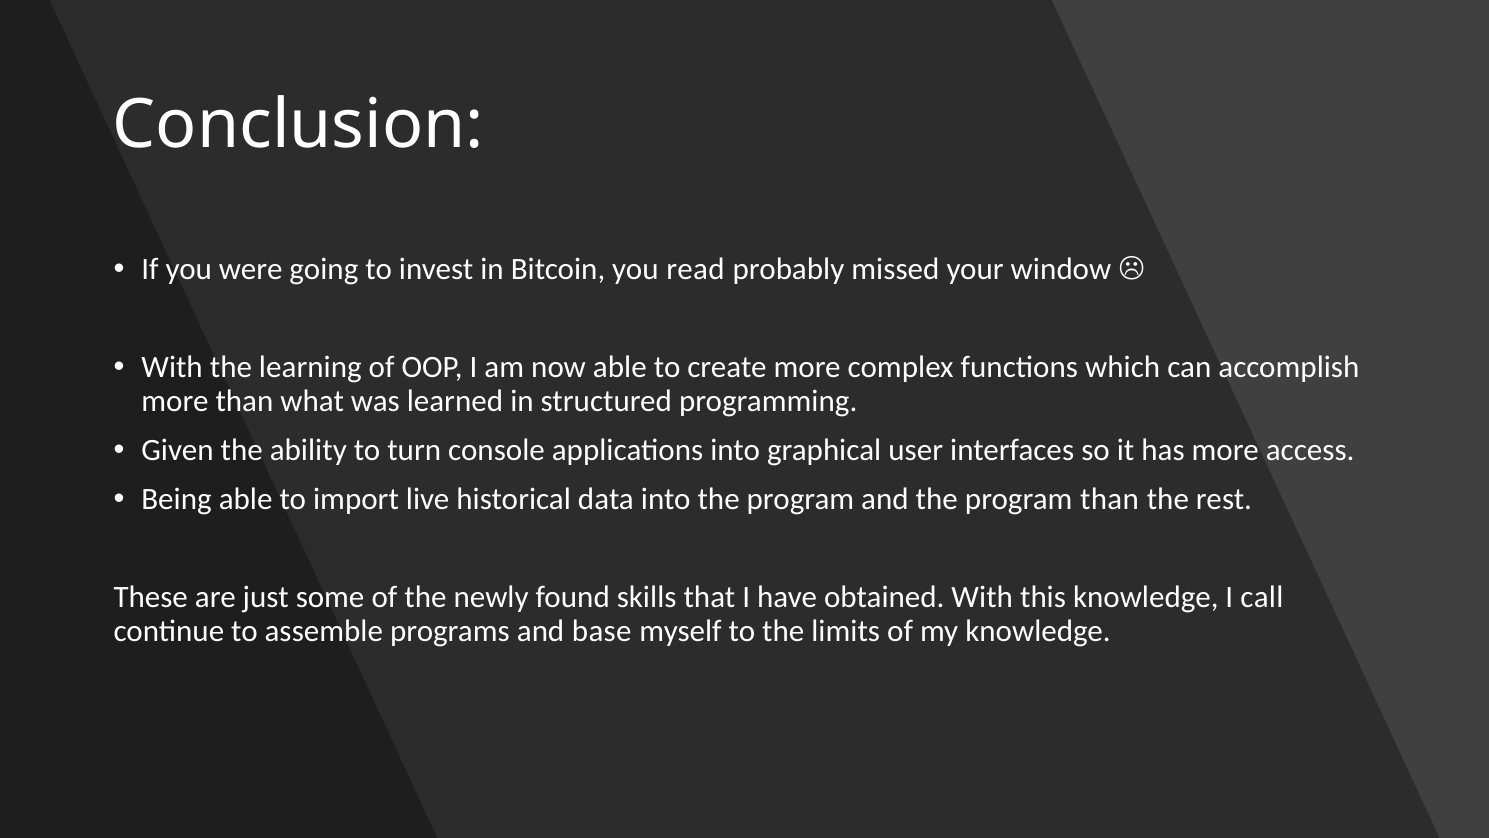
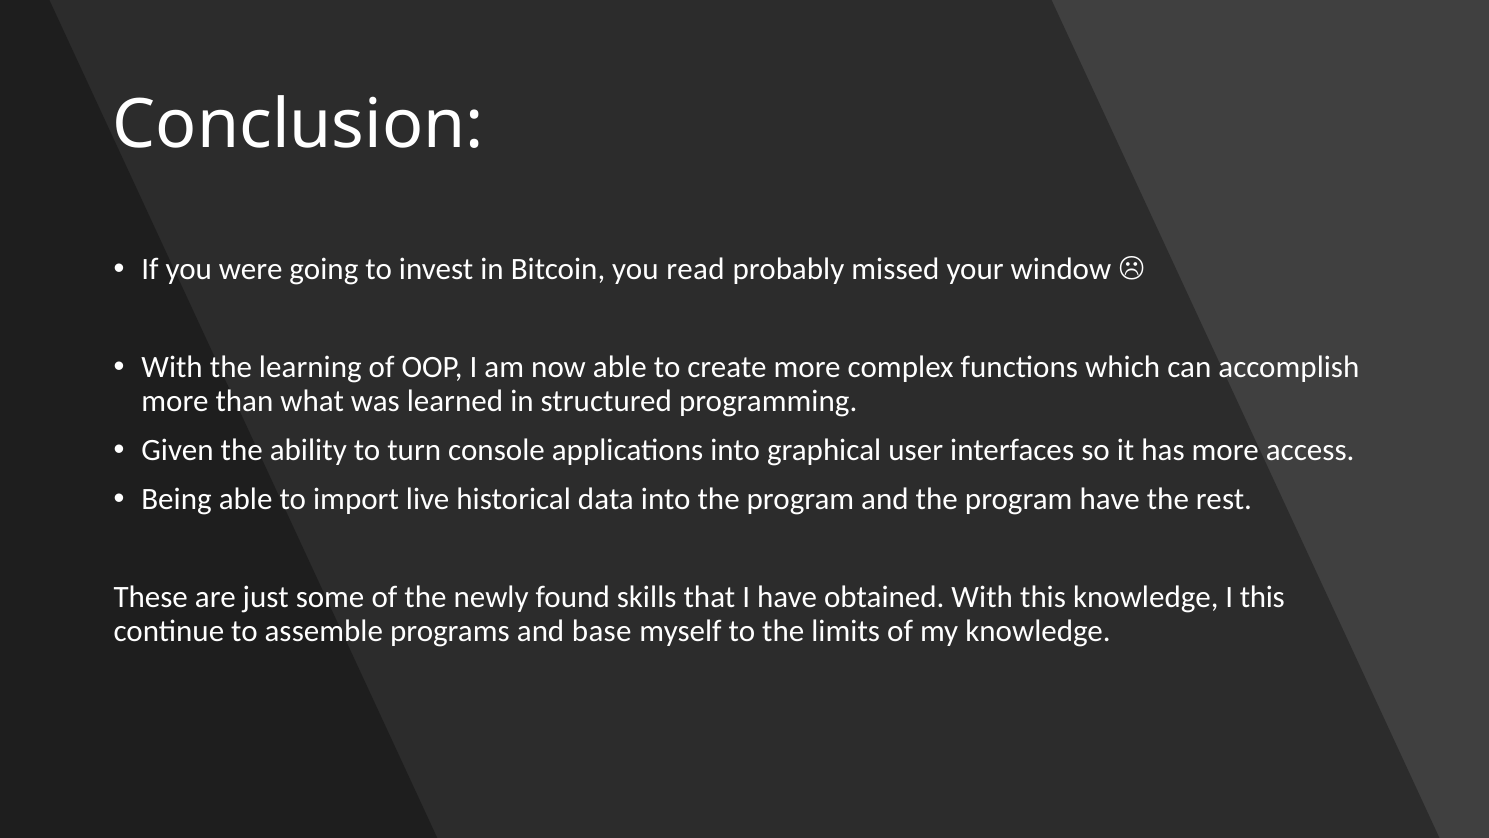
program than: than -> have
I call: call -> this
